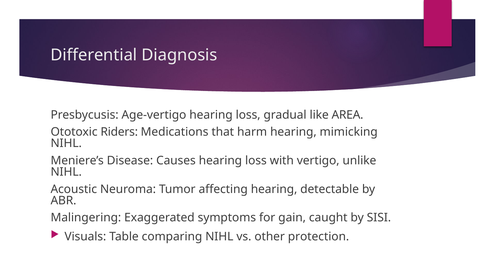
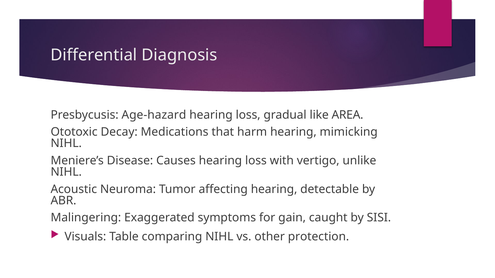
Age-vertigo: Age-vertigo -> Age-hazard
Riders: Riders -> Decay
